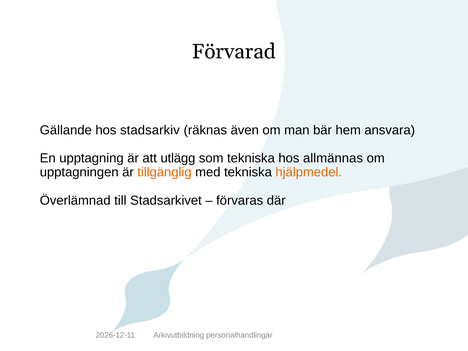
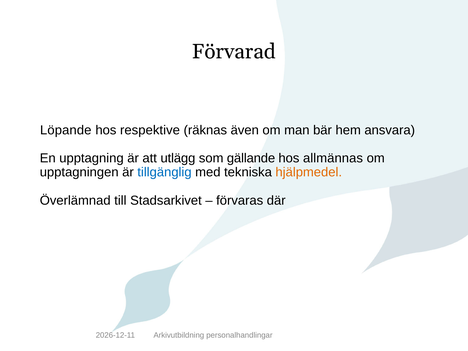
Gällande: Gällande -> Löpande
stadsarkiv: stadsarkiv -> respektive
som tekniska: tekniska -> gällande
tillgänglig colour: orange -> blue
